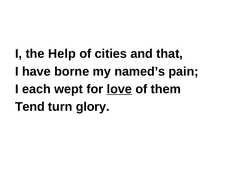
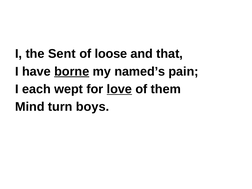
Help: Help -> Sent
cities: cities -> loose
borne underline: none -> present
Tend: Tend -> Mind
glory: glory -> boys
